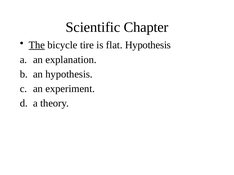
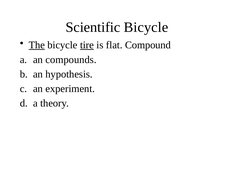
Scientific Chapter: Chapter -> Bicycle
tire underline: none -> present
flat Hypothesis: Hypothesis -> Compound
explanation: explanation -> compounds
